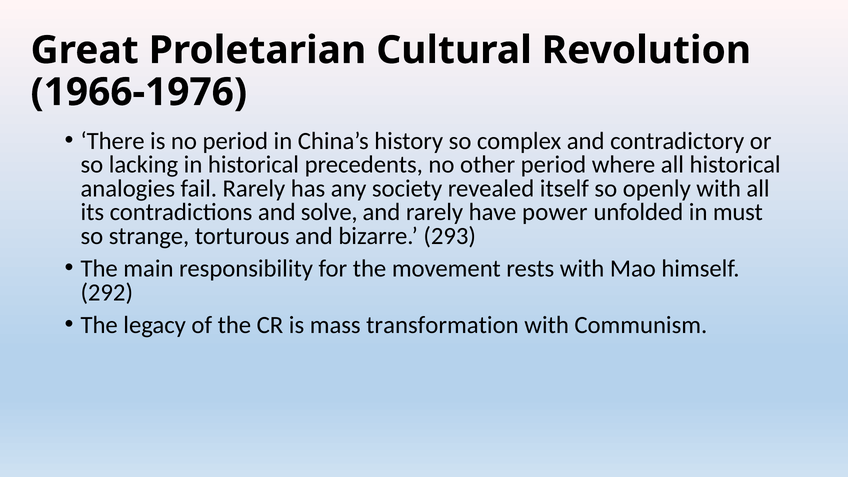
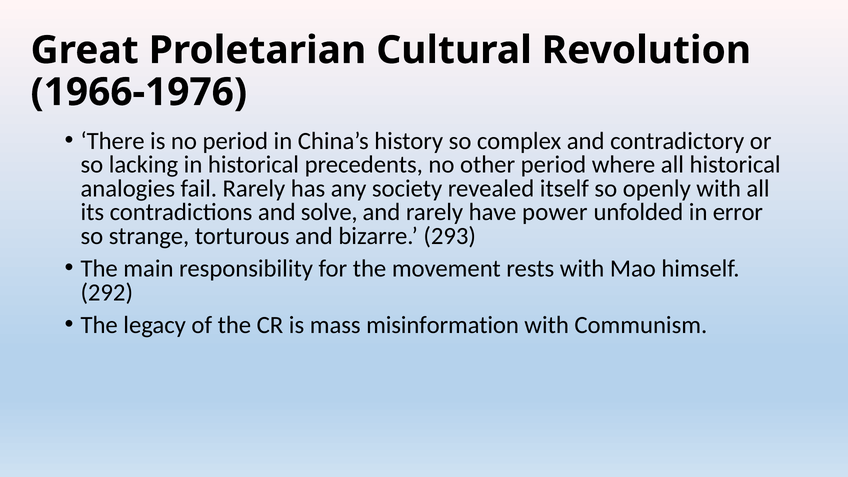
must: must -> error
transformation: transformation -> misinformation
